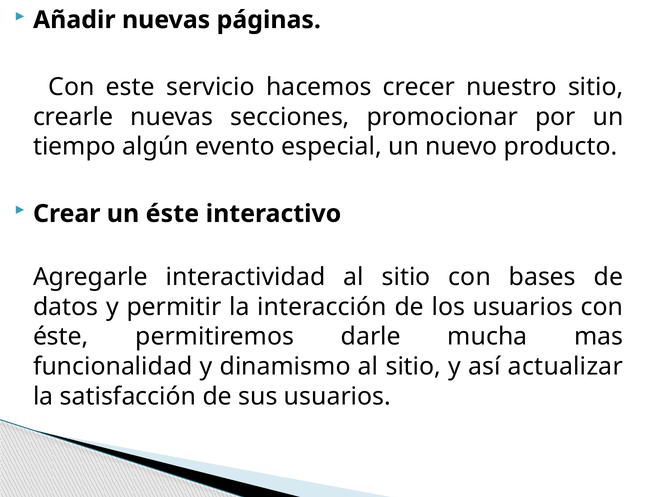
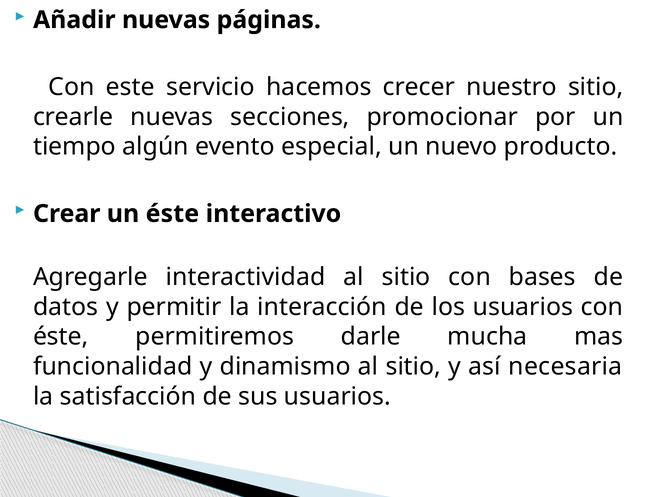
actualizar: actualizar -> necesaria
